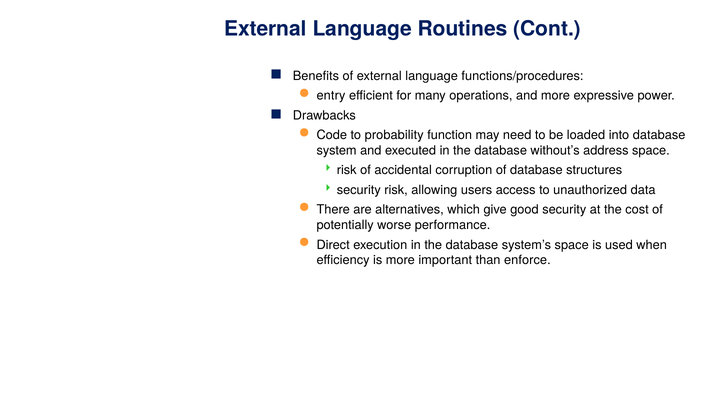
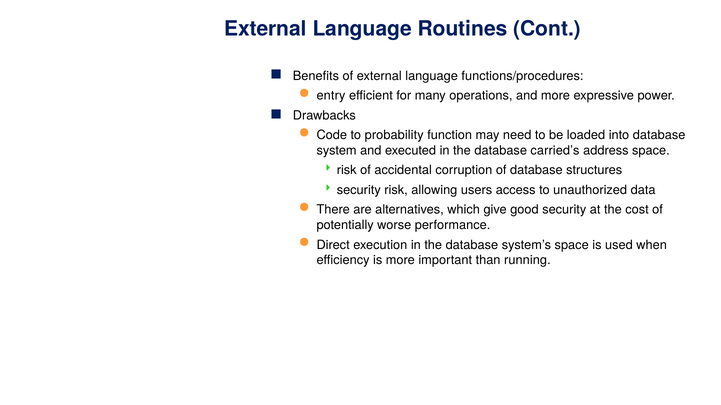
without’s: without’s -> carried’s
enforce: enforce -> running
